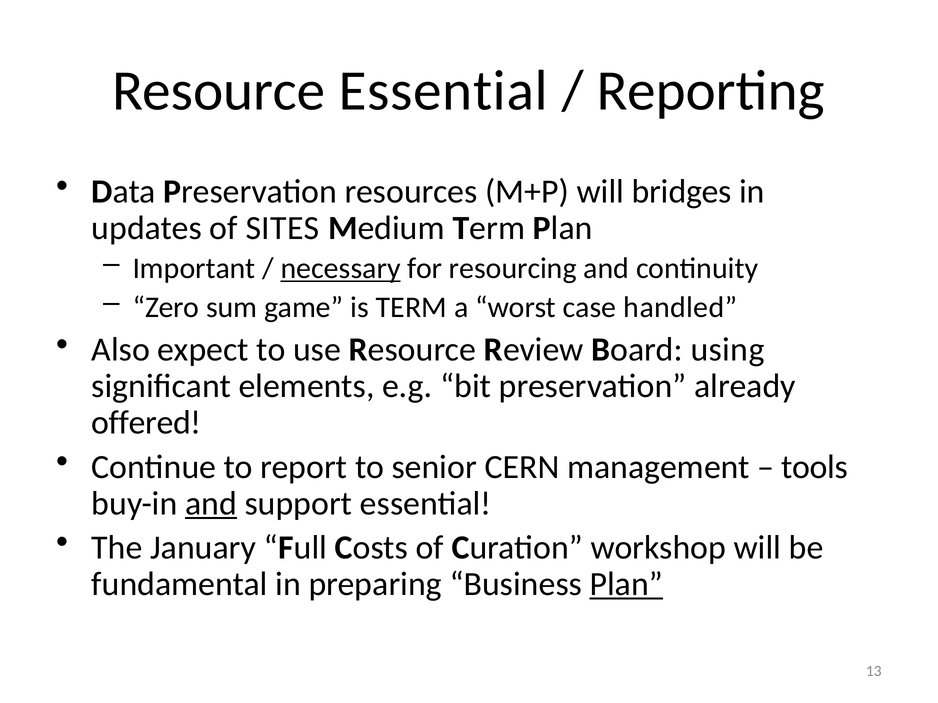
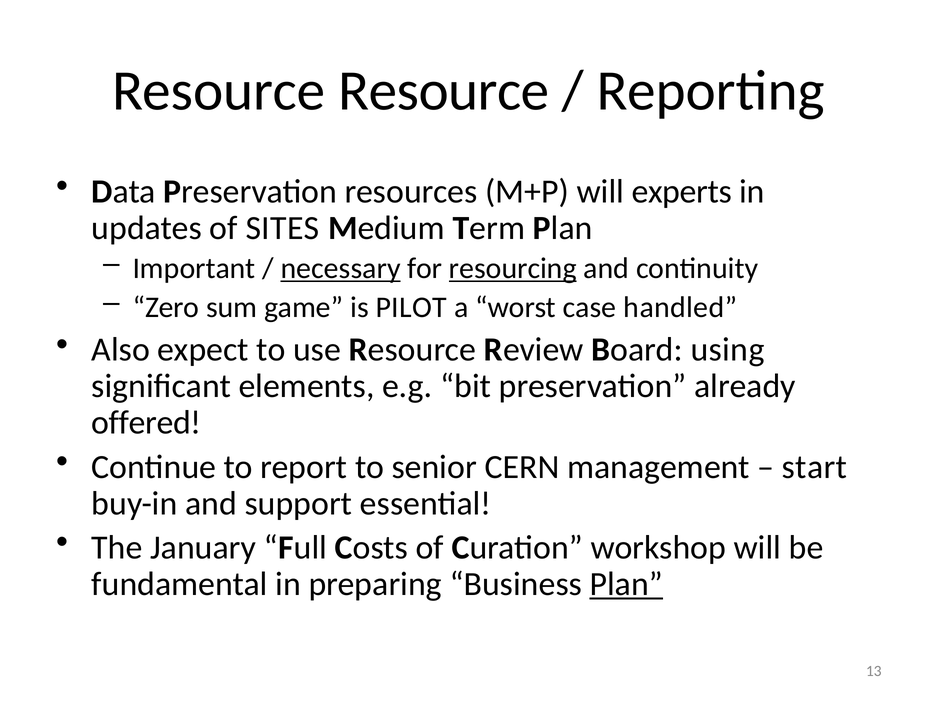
Resource Essential: Essential -> Resource
bridges: bridges -> experts
resourcing underline: none -> present
is TERM: TERM -> PILOT
tools: tools -> start
and at (211, 504) underline: present -> none
